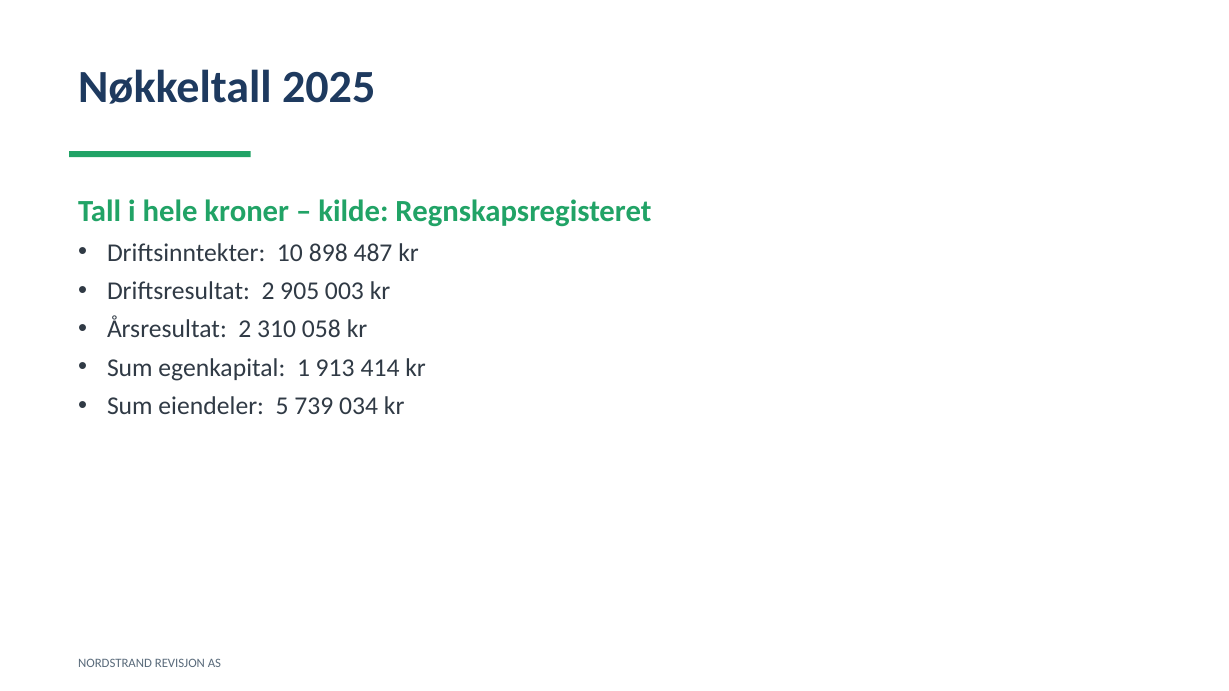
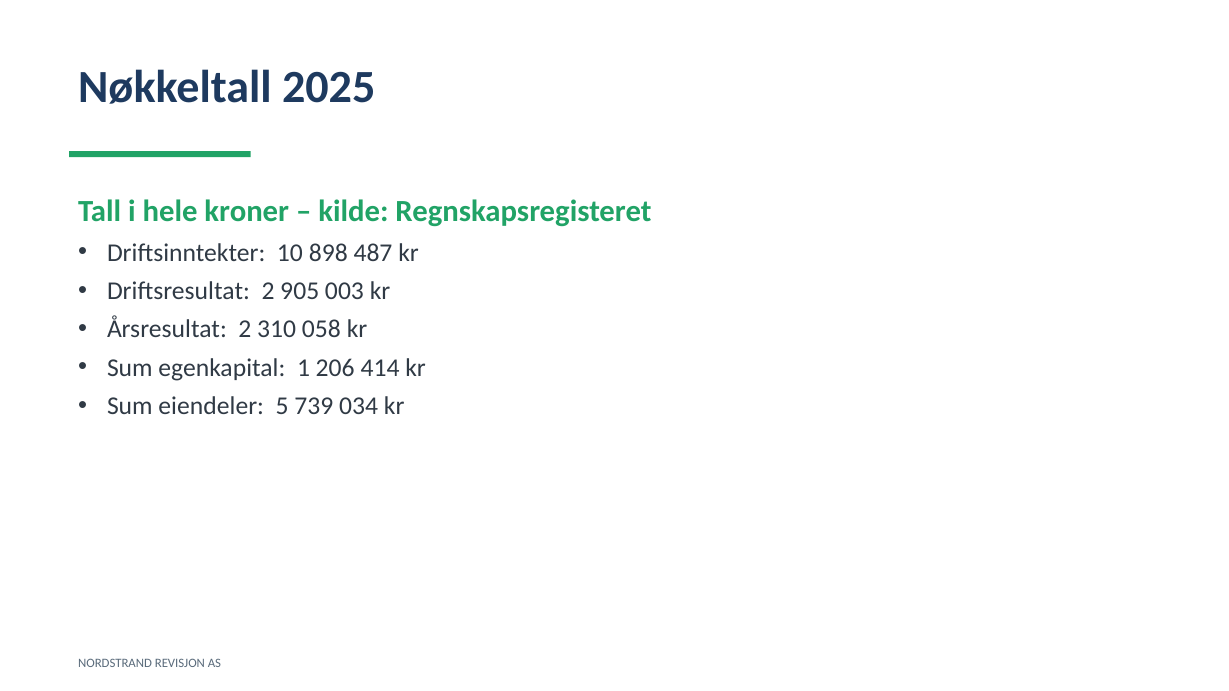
913: 913 -> 206
